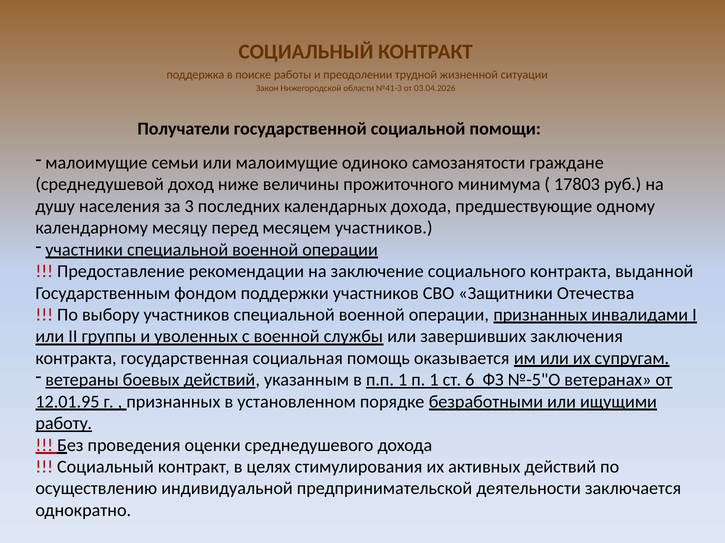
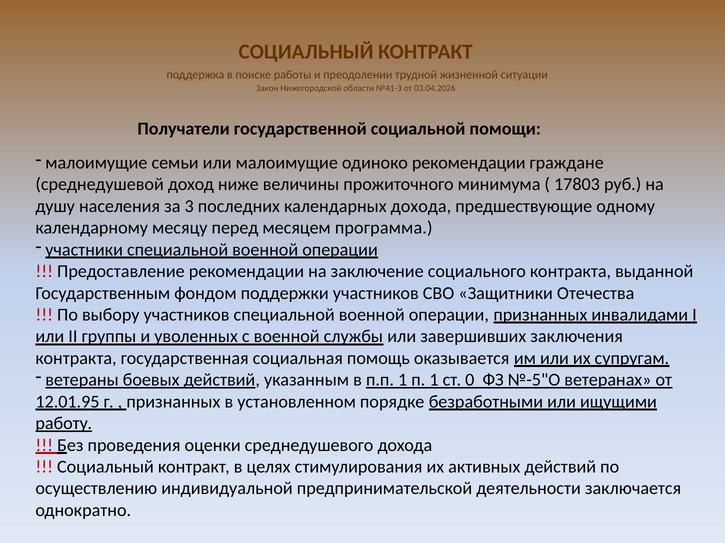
одиноко самозанятости: самозанятости -> рекомендации
месяцем участников: участников -> программа
6: 6 -> 0
